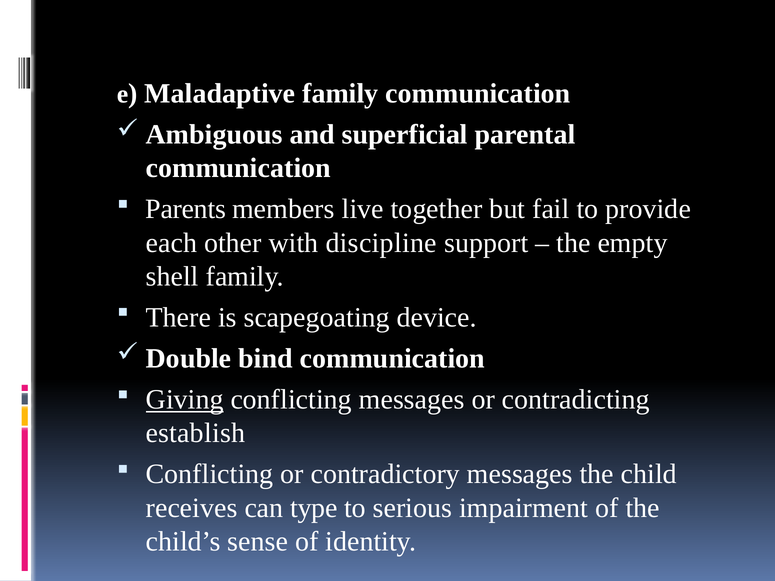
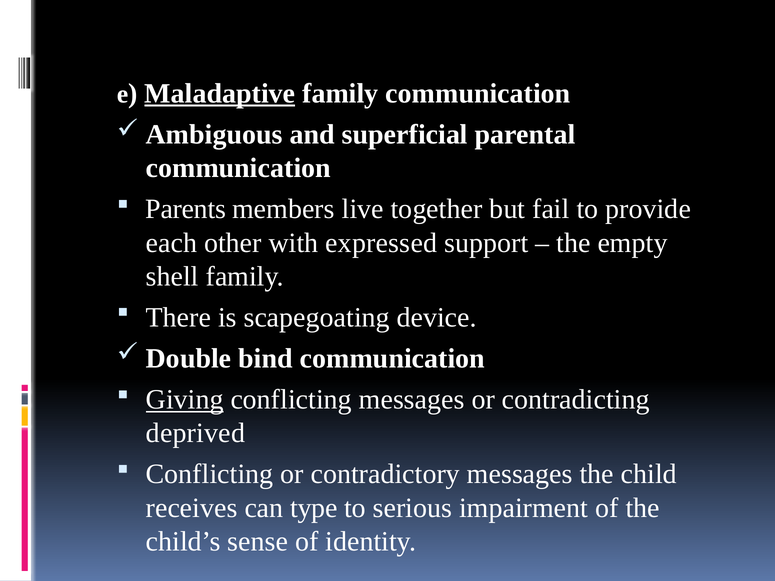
Maladaptive underline: none -> present
discipline: discipline -> expressed
establish: establish -> deprived
